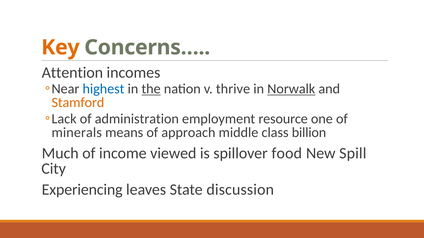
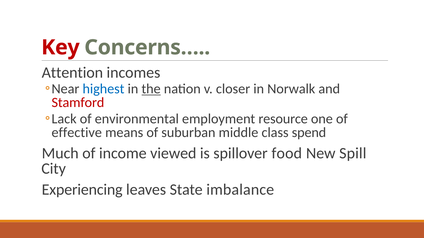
Key colour: orange -> red
thrive: thrive -> closer
Norwalk underline: present -> none
Stamford colour: orange -> red
administration: administration -> environmental
minerals: minerals -> effective
approach: approach -> suburban
billion: billion -> spend
discussion: discussion -> imbalance
